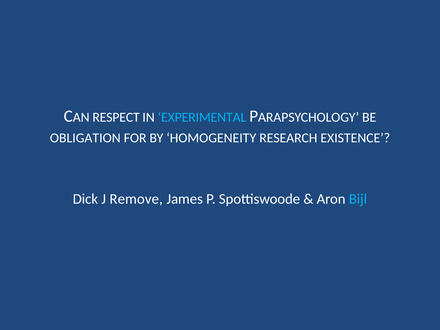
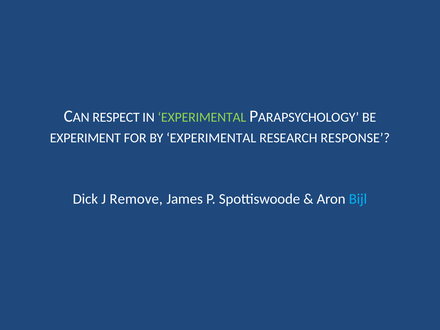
EXPERIMENTAL at (202, 117) colour: light blue -> light green
OBLIGATION: OBLIGATION -> EXPERIMENT
BY HOMOGENEITY: HOMOGENEITY -> EXPERIMENTAL
EXISTENCE: EXISTENCE -> RESPONSE
